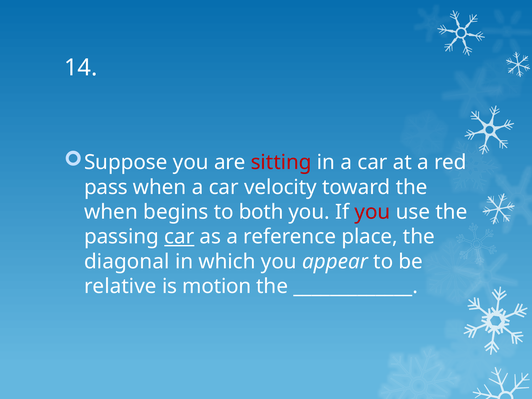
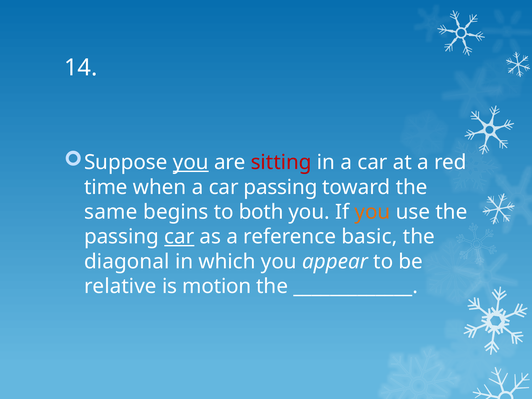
you at (191, 162) underline: none -> present
pass: pass -> time
car velocity: velocity -> passing
when at (111, 212): when -> same
you at (373, 212) colour: red -> orange
place: place -> basic
